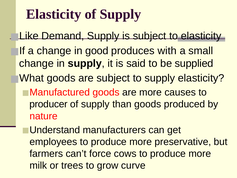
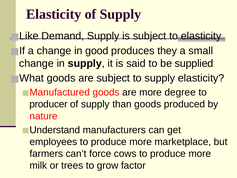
with: with -> they
causes: causes -> degree
preservative: preservative -> marketplace
curve: curve -> factor
